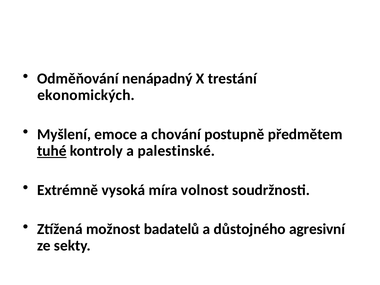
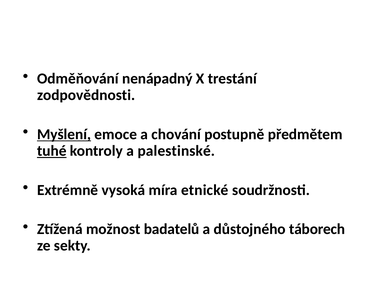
ekonomických: ekonomických -> zodpovědnosti
Myšlení underline: none -> present
volnost: volnost -> etnické
agresivní: agresivní -> táborech
